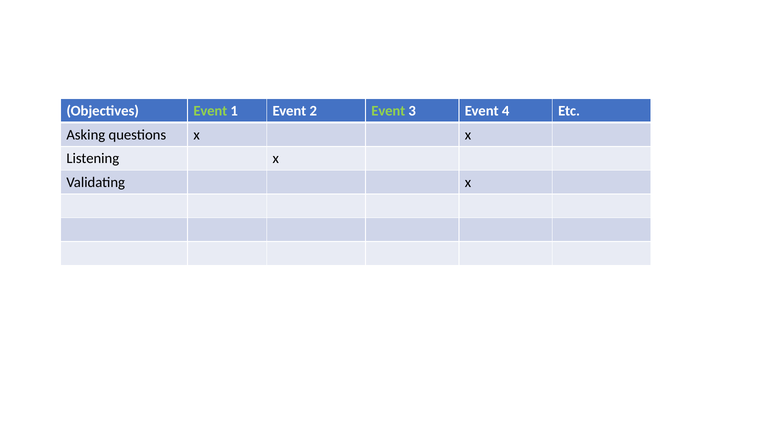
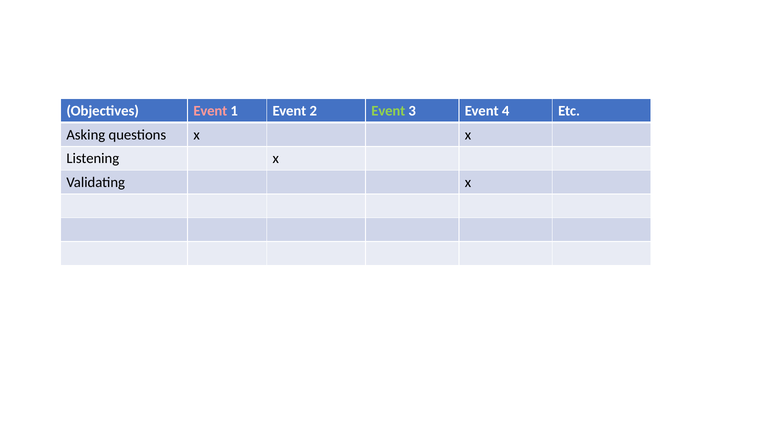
Event at (210, 111) colour: light green -> pink
